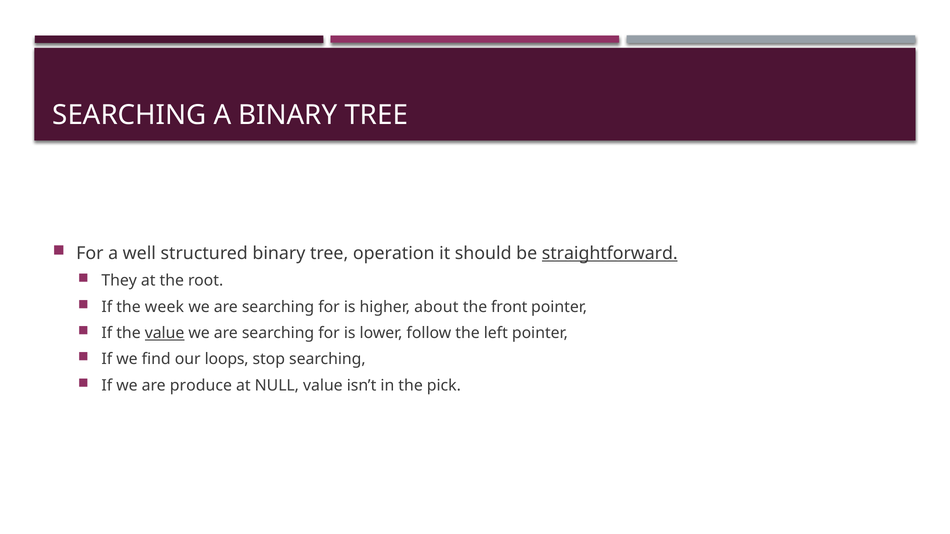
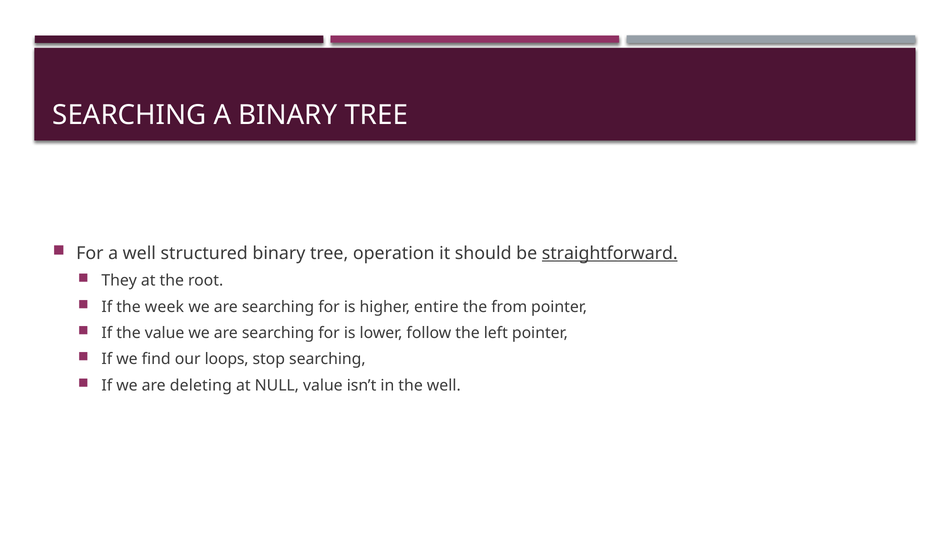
about: about -> entire
front: front -> from
value at (165, 333) underline: present -> none
produce: produce -> deleting
the pick: pick -> well
